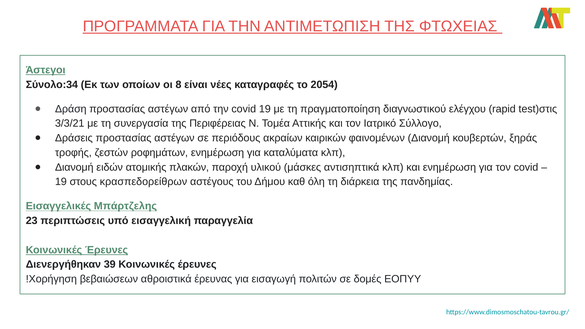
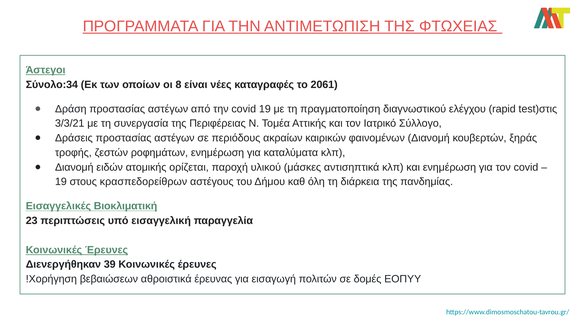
2054: 2054 -> 2061
πλακών: πλακών -> ορίζεται
Μπάρτζελης: Μπάρτζελης -> Βιοκλιματική
